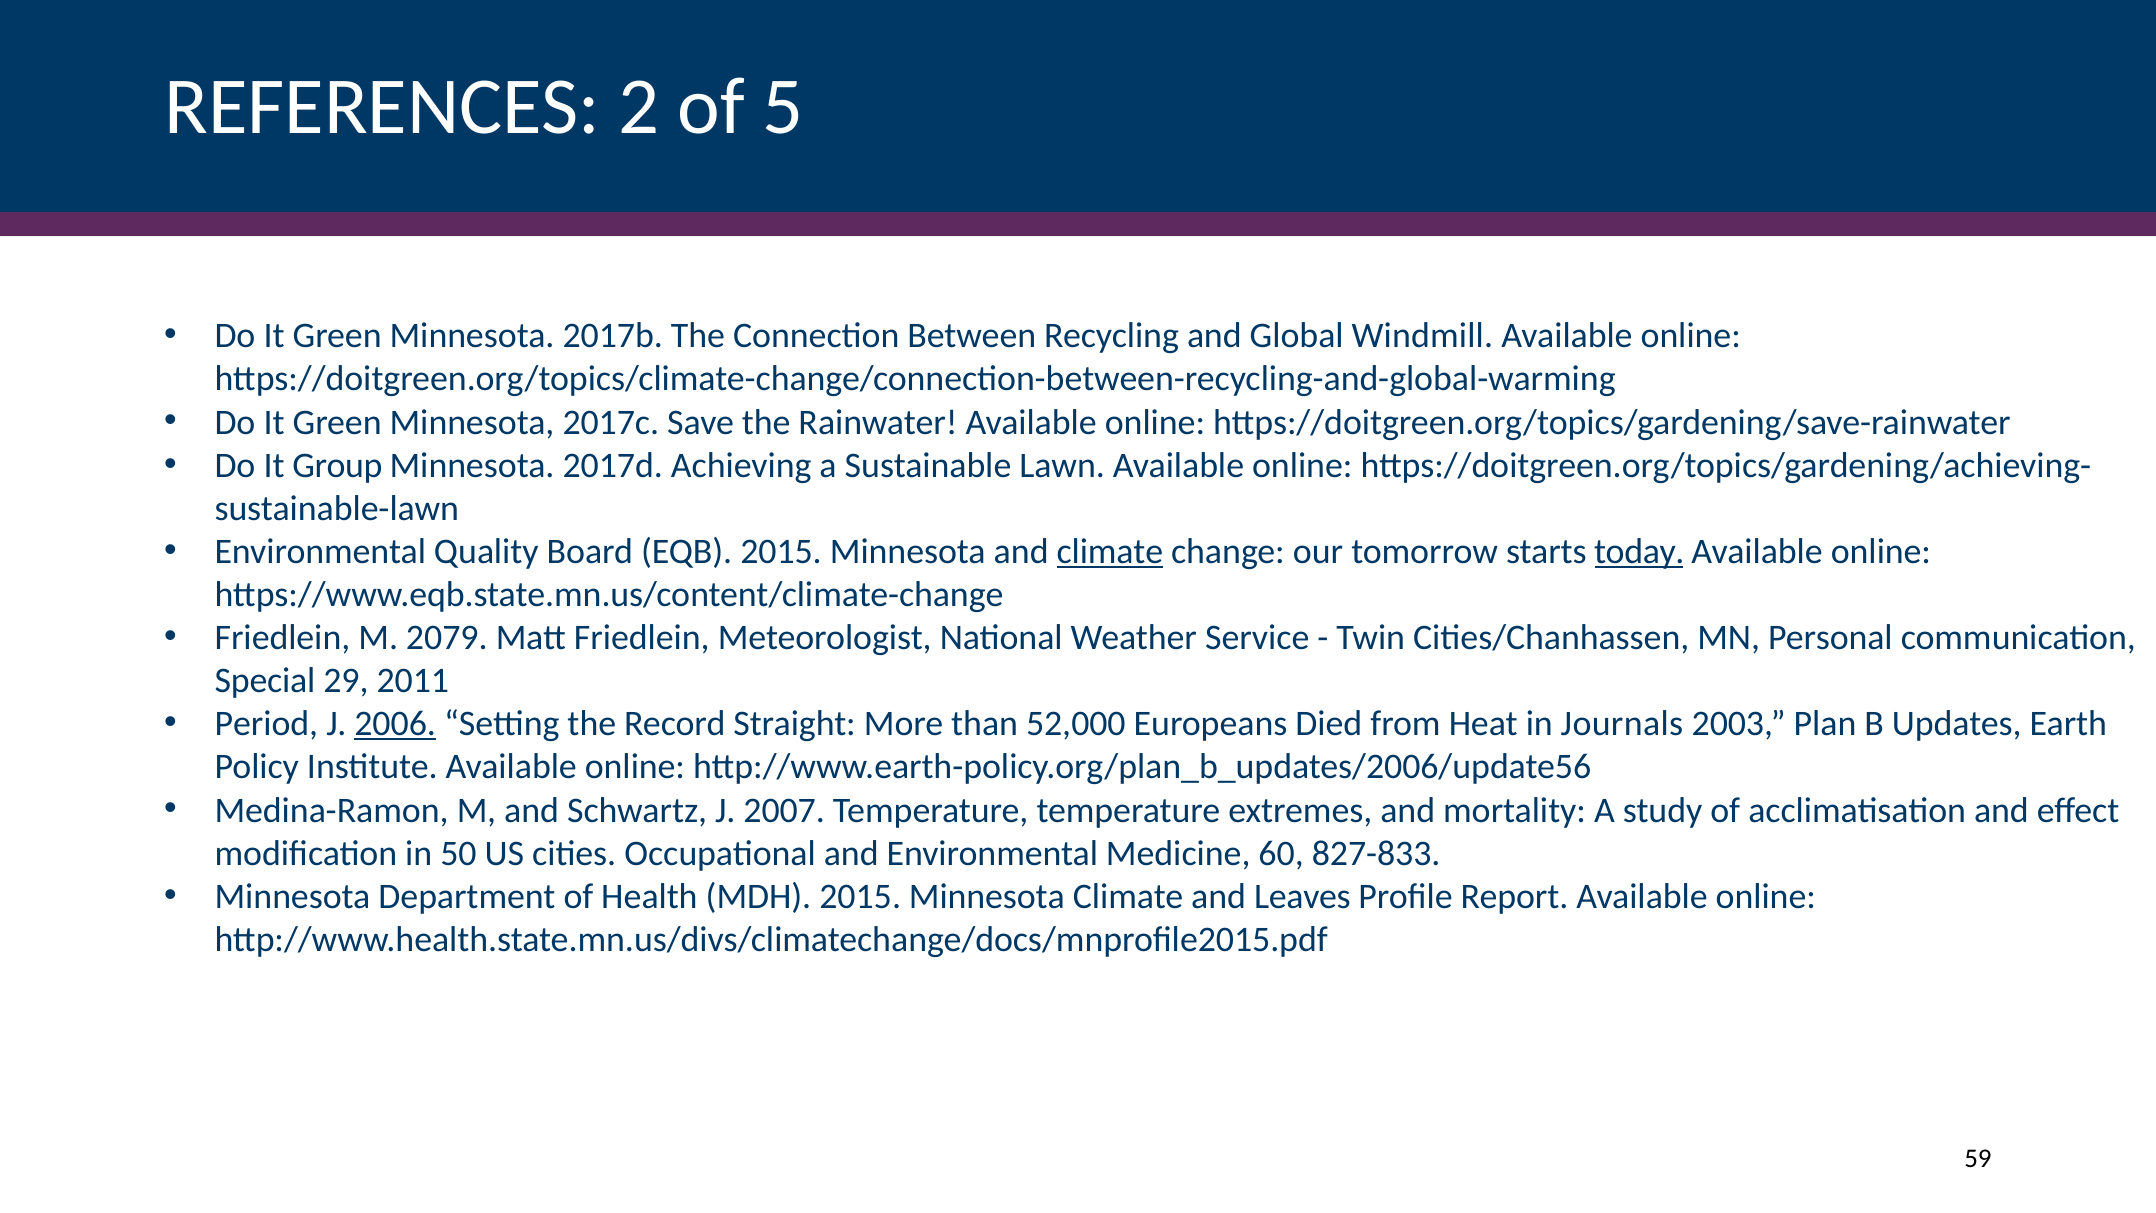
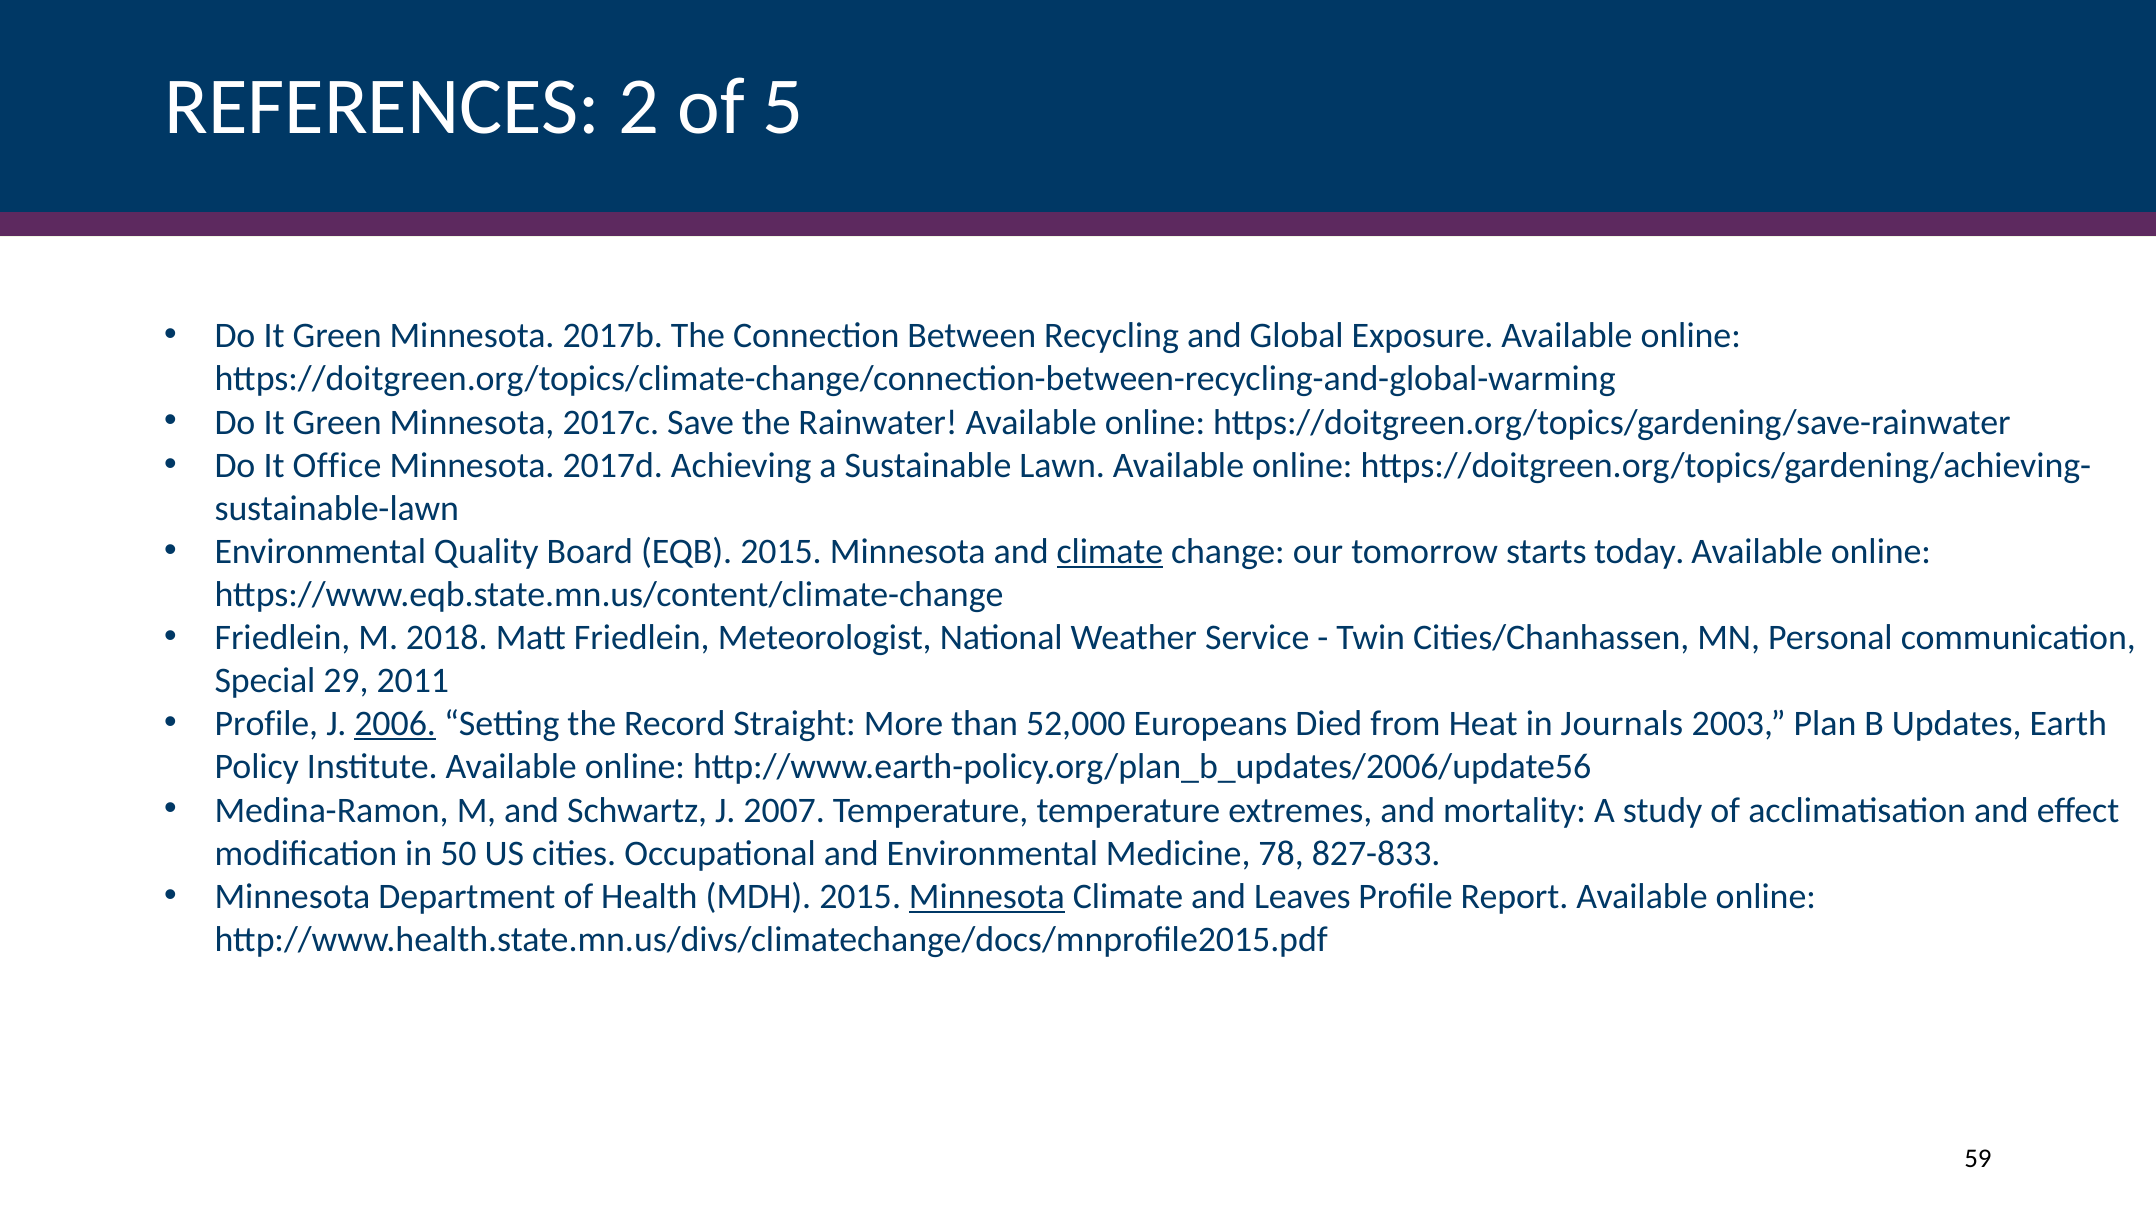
Windmill: Windmill -> Exposure
Group: Group -> Office
today underline: present -> none
2079: 2079 -> 2018
Period at (266, 724): Period -> Profile
60: 60 -> 78
Minnesota at (987, 896) underline: none -> present
